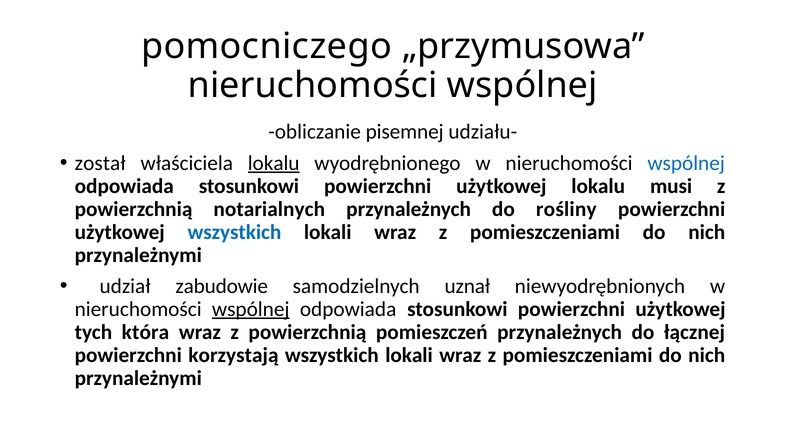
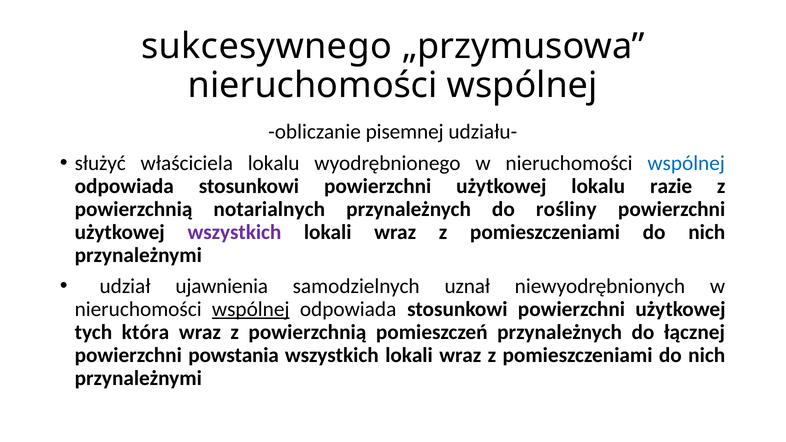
pomocniczego: pomocniczego -> sukcesywnego
został: został -> służyć
lokalu at (274, 163) underline: present -> none
musi: musi -> razie
wszystkich at (234, 232) colour: blue -> purple
zabudowie: zabudowie -> ujawnienia
korzystają: korzystają -> powstania
